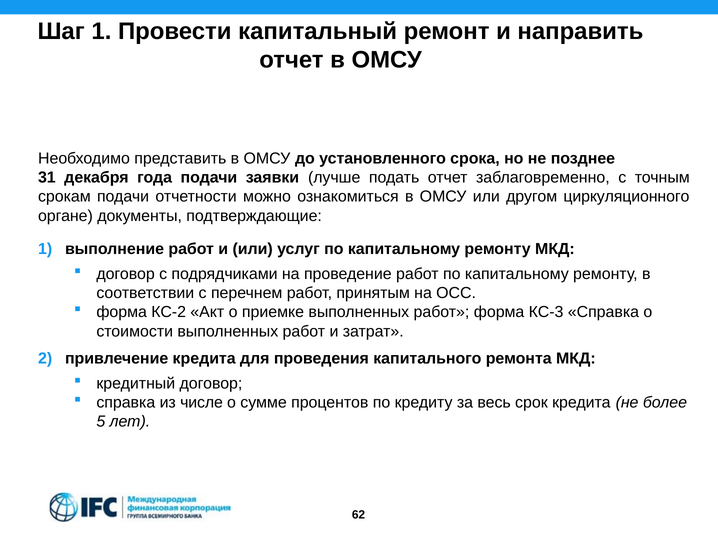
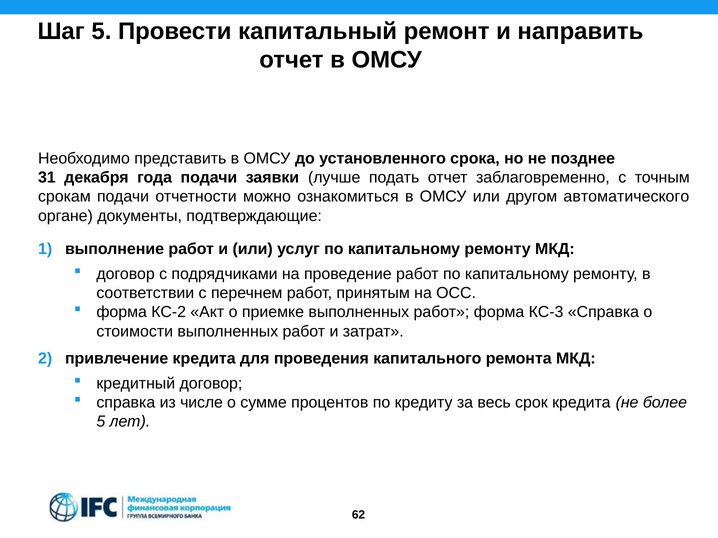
Шаг 1: 1 -> 5
циркуляционного: циркуляционного -> автоматического
